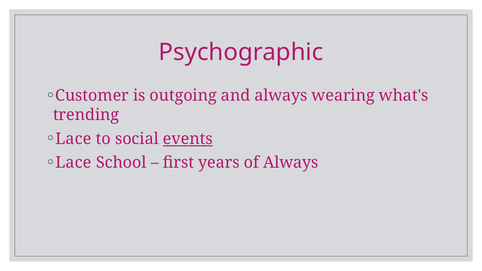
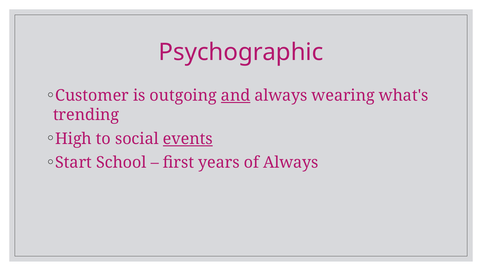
and underline: none -> present
Lace at (73, 139): Lace -> High
Lace at (74, 163): Lace -> Start
